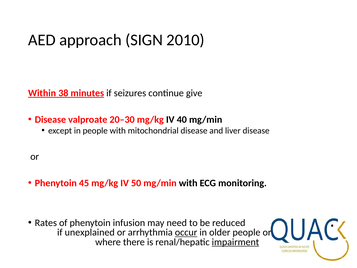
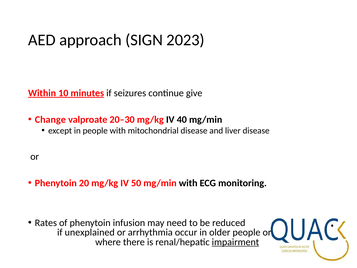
2010: 2010 -> 2023
38: 38 -> 10
Disease at (50, 120): Disease -> Change
45: 45 -> 20
occur underline: present -> none
